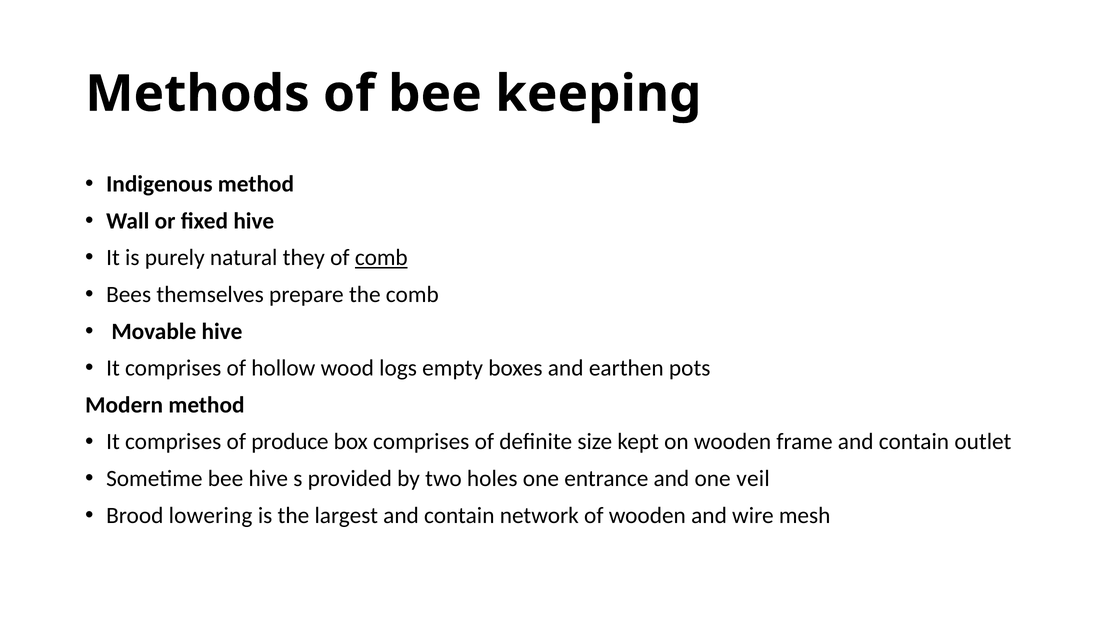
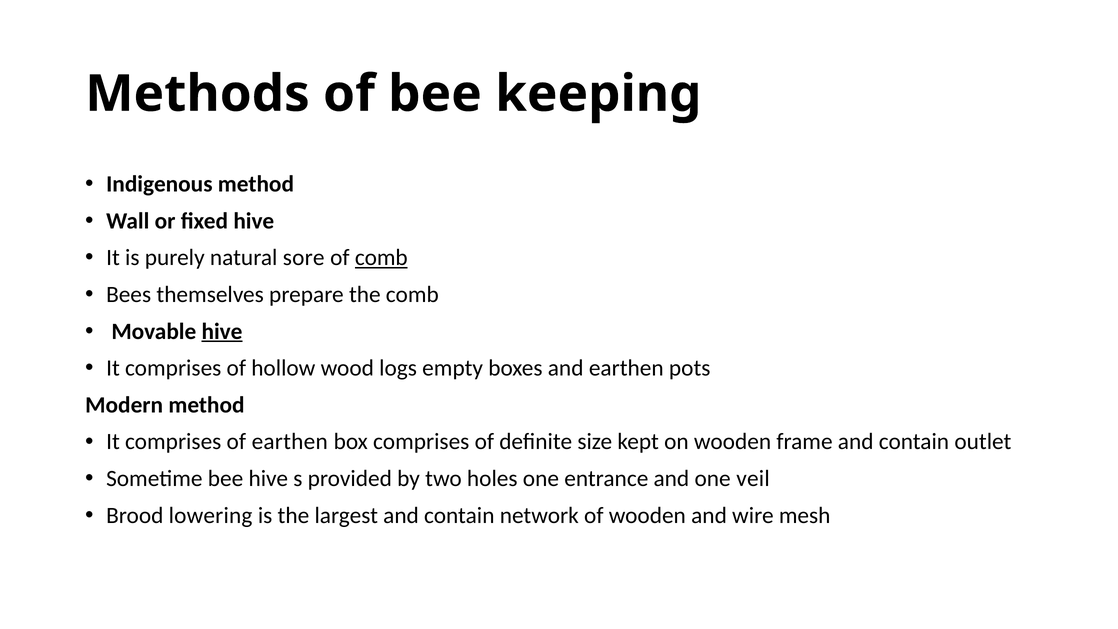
they: they -> sore
hive at (222, 331) underline: none -> present
of produce: produce -> earthen
